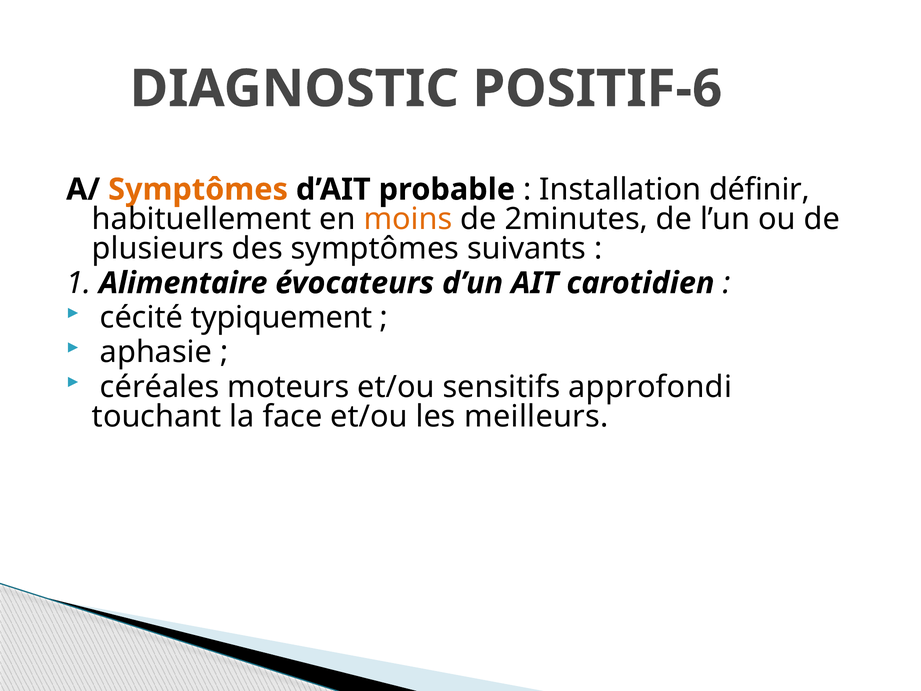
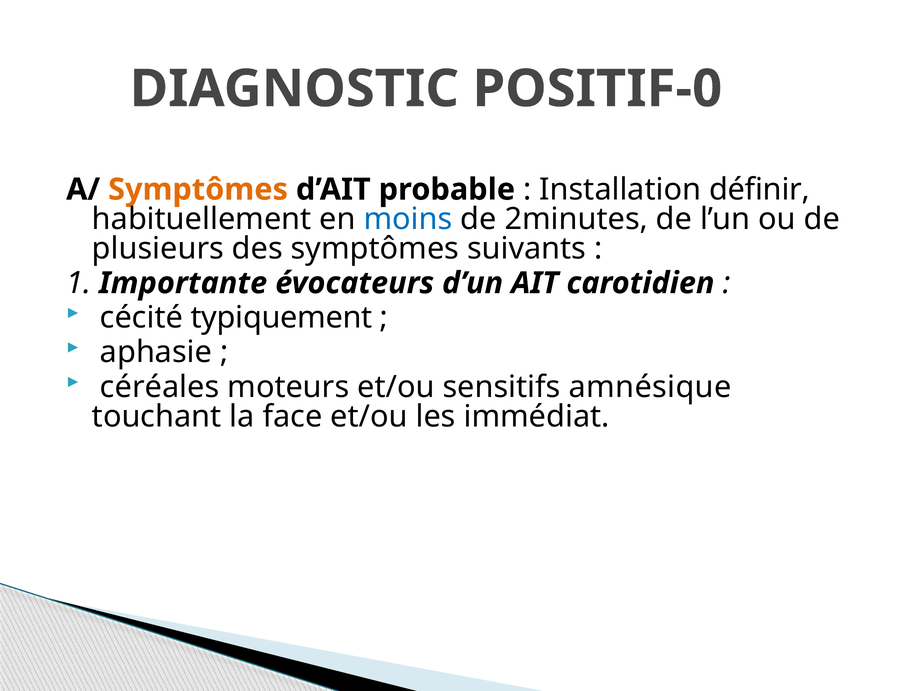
POSITIF-6: POSITIF-6 -> POSITIF-0
moins colour: orange -> blue
Alimentaire: Alimentaire -> Importante
approfondi: approfondi -> amnésique
meilleurs: meilleurs -> immédiat
